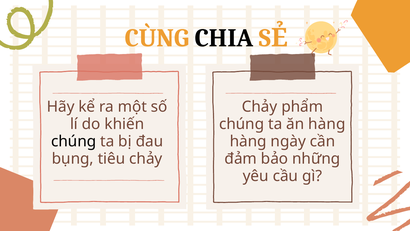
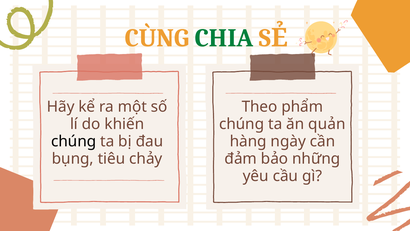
CHIA colour: black -> green
Chảy at (260, 107): Chảy -> Theo
ăn hàng: hàng -> quản
